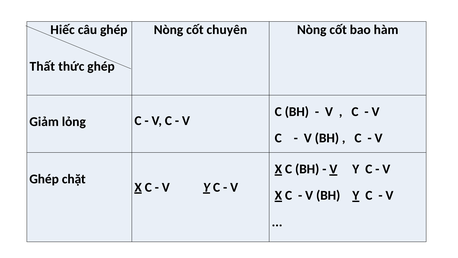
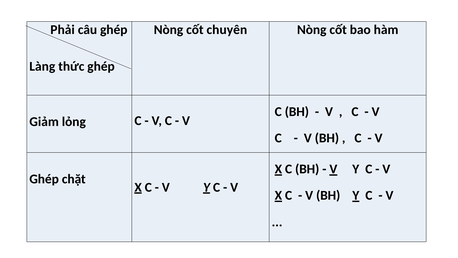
Hiếc: Hiếc -> Phải
Thất: Thất -> Làng
